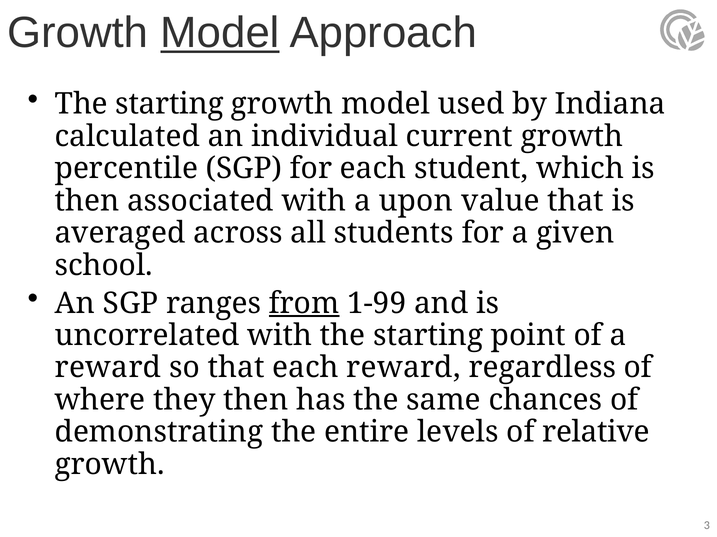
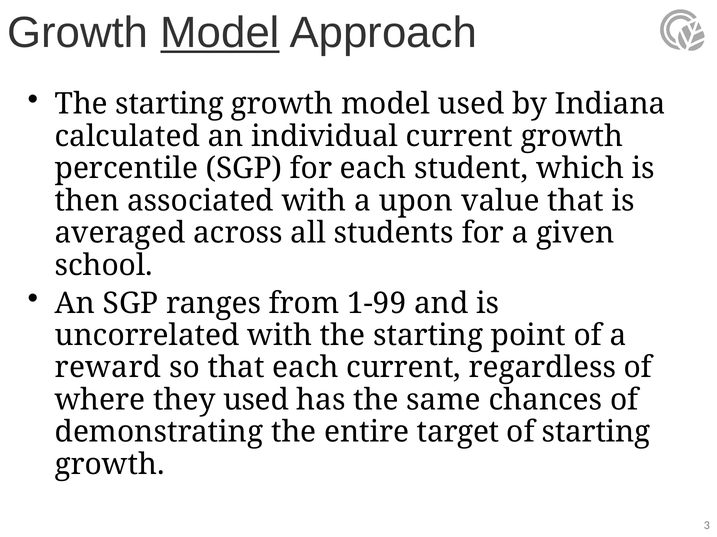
from underline: present -> none
each reward: reward -> current
they then: then -> used
levels: levels -> target
of relative: relative -> starting
